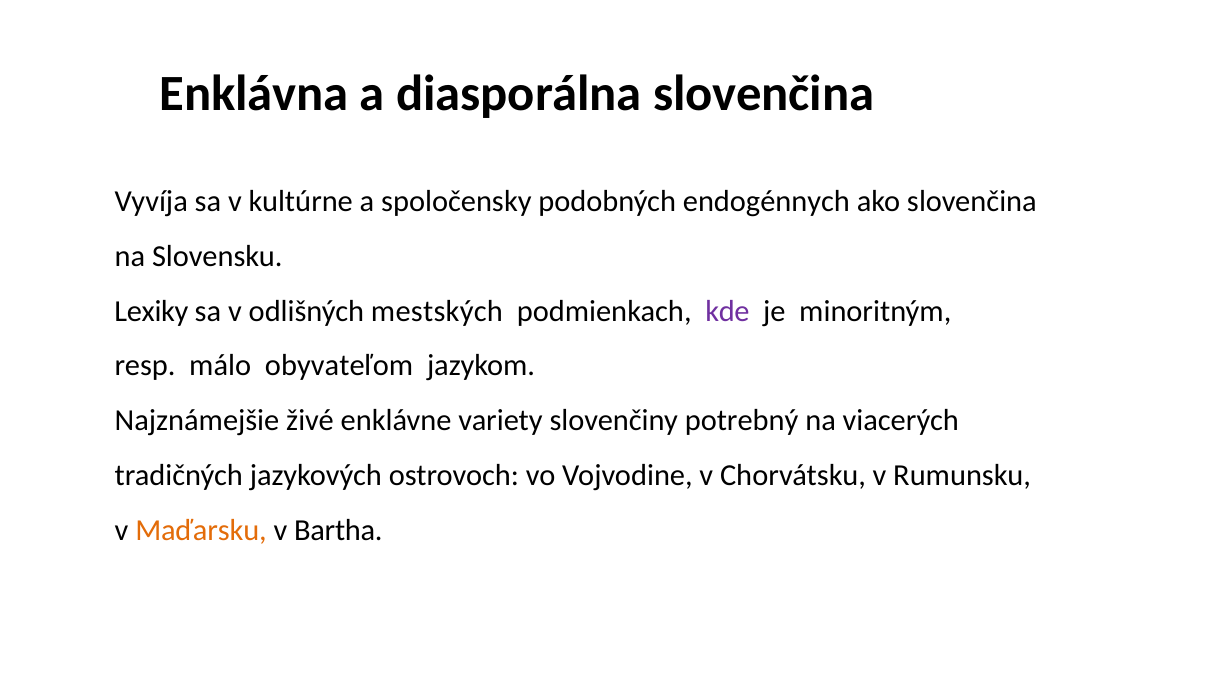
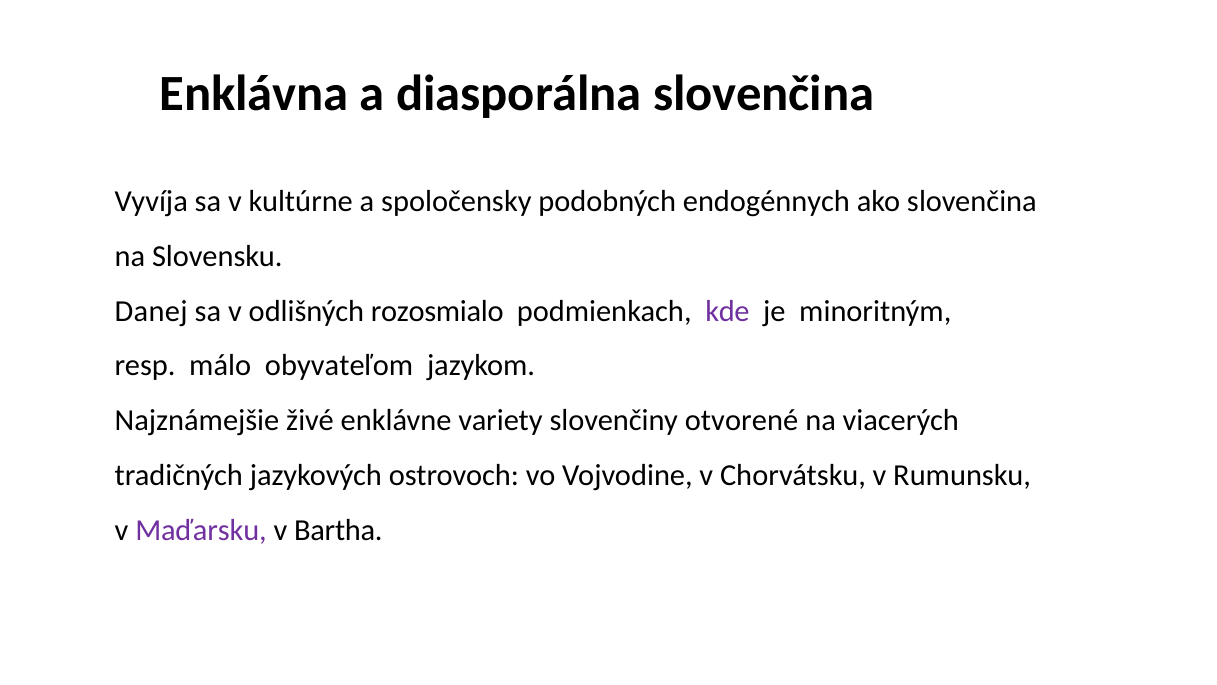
Lexiky: Lexiky -> Danej
mestských: mestských -> rozosmialo
potrebný: potrebný -> otvorené
Maďarsku colour: orange -> purple
